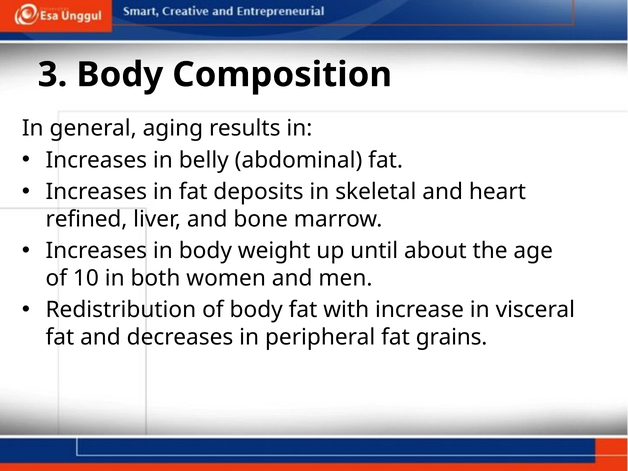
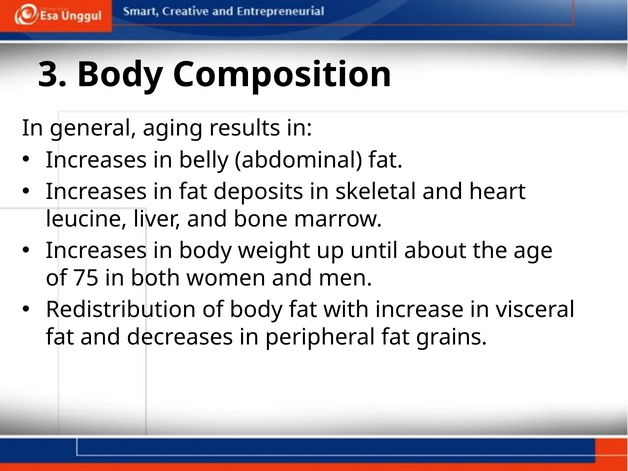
refined: refined -> leucine
10: 10 -> 75
